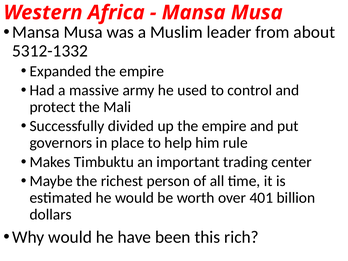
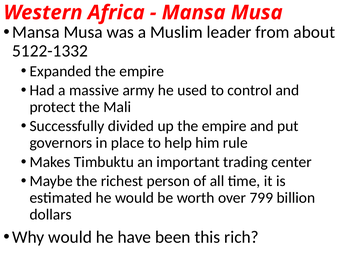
5312-1332: 5312-1332 -> 5122-1332
401: 401 -> 799
